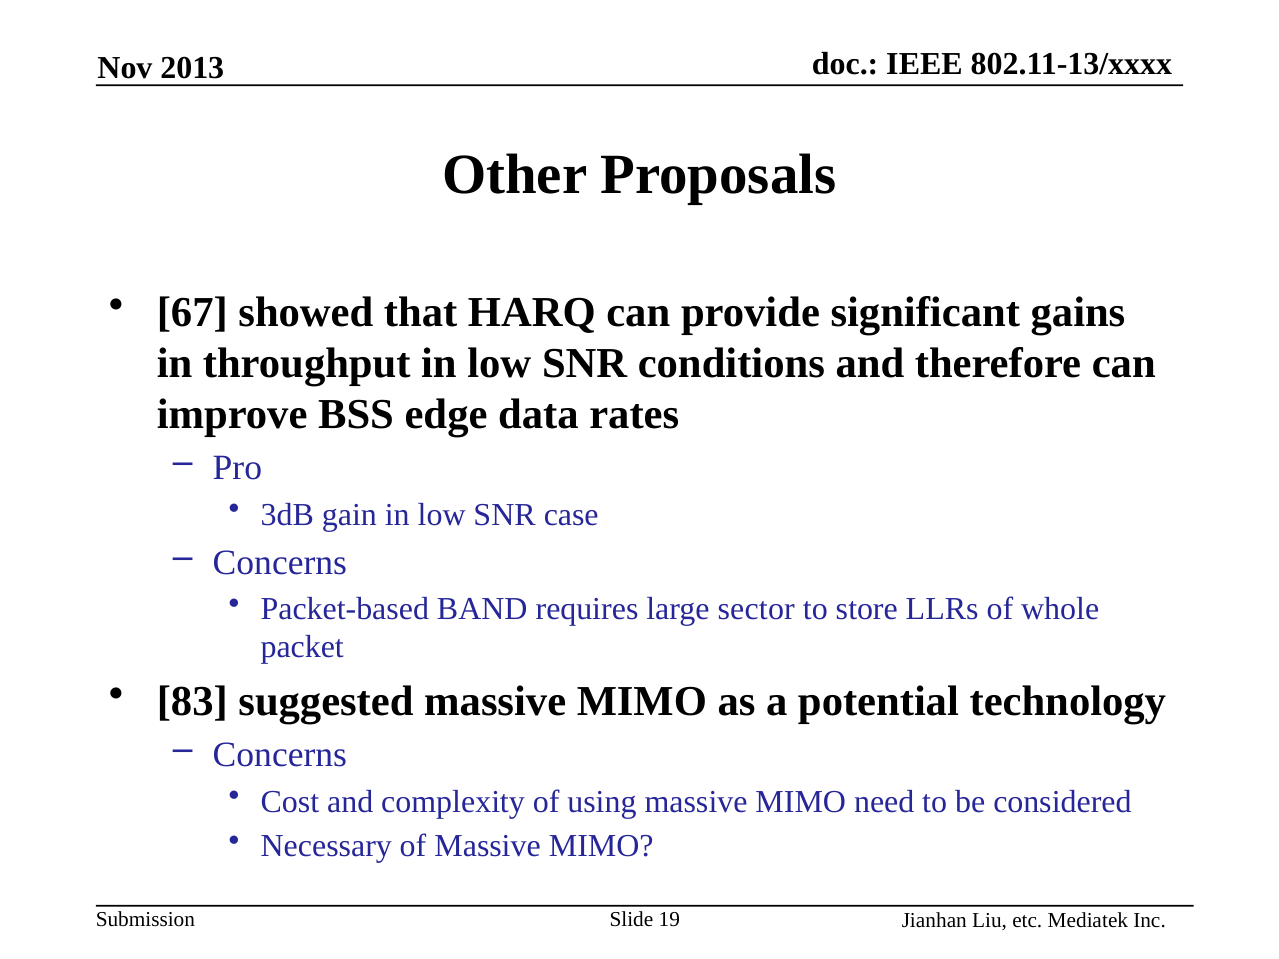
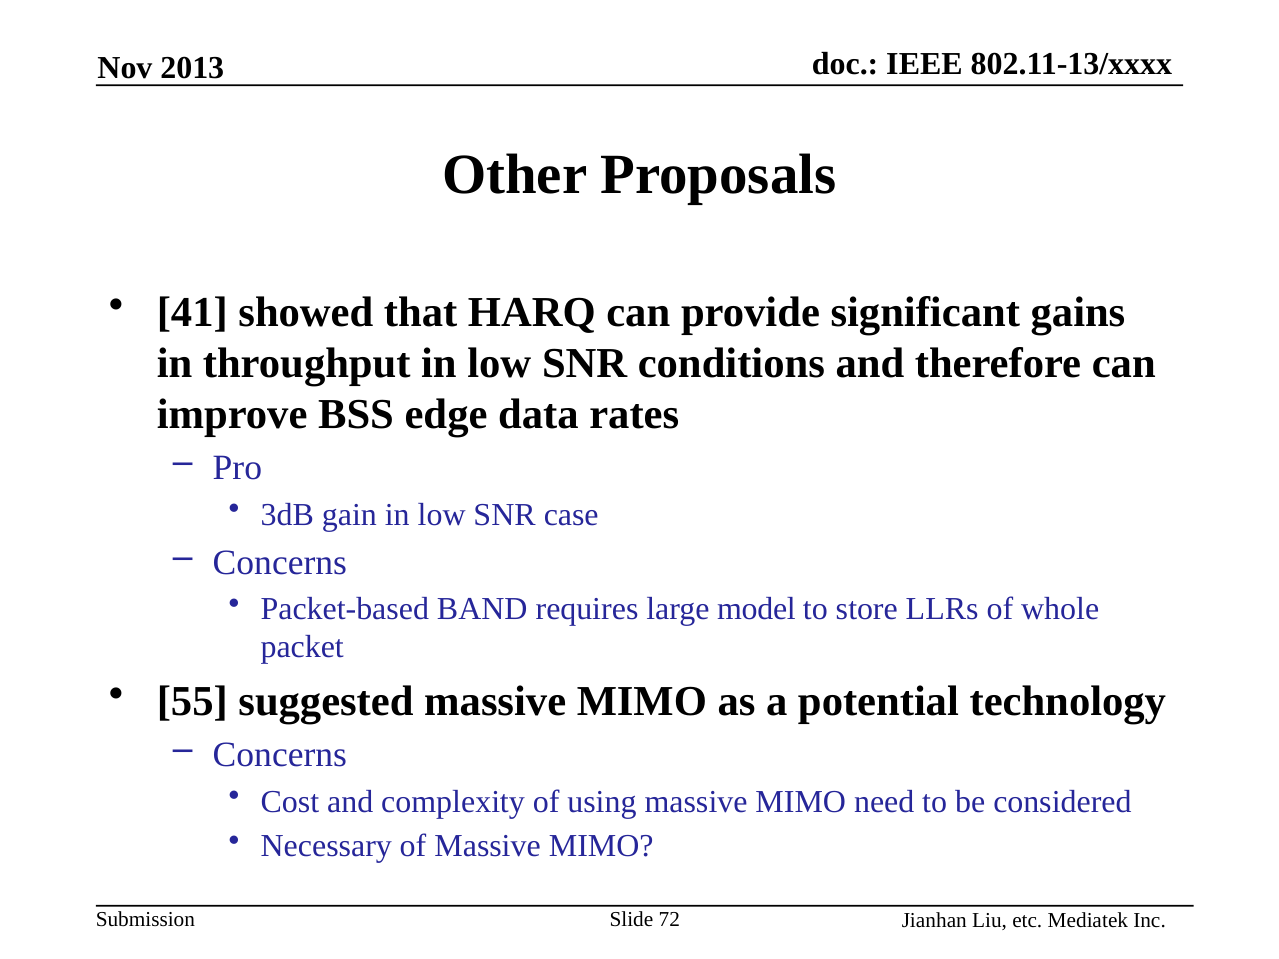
67: 67 -> 41
sector: sector -> model
83: 83 -> 55
19: 19 -> 72
